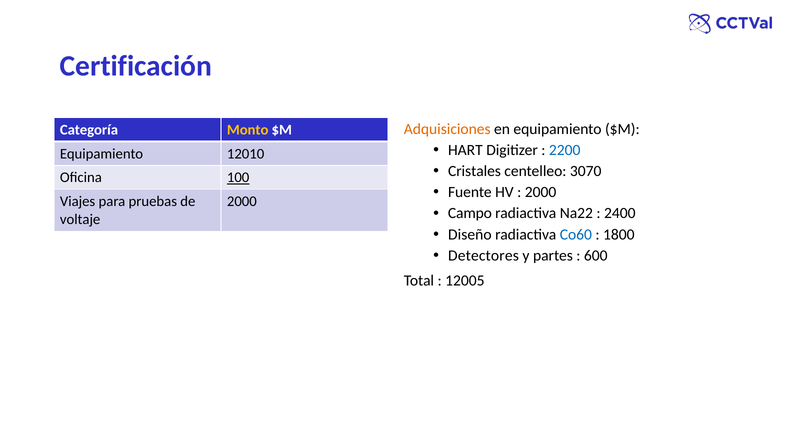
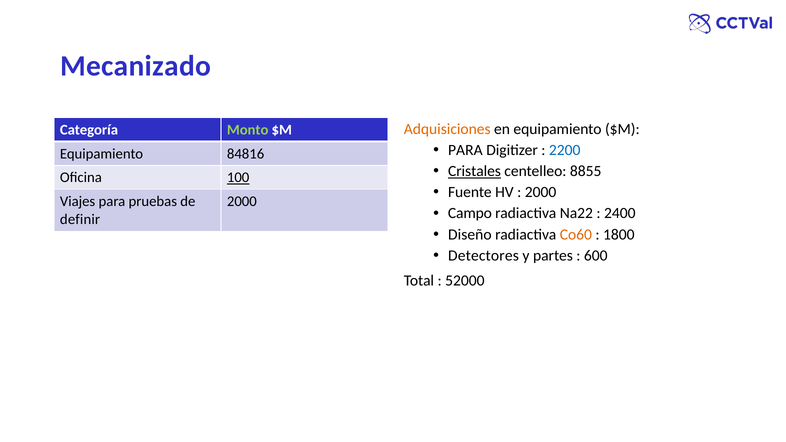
Certificación: Certificación -> Mecanizado
Monto colour: yellow -> light green
HART at (465, 150): HART -> PARA
12010: 12010 -> 84816
Cristales underline: none -> present
3070: 3070 -> 8855
voltaje: voltaje -> definir
Co60 colour: blue -> orange
12005: 12005 -> 52000
